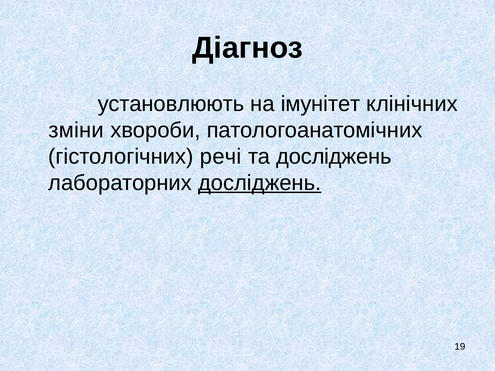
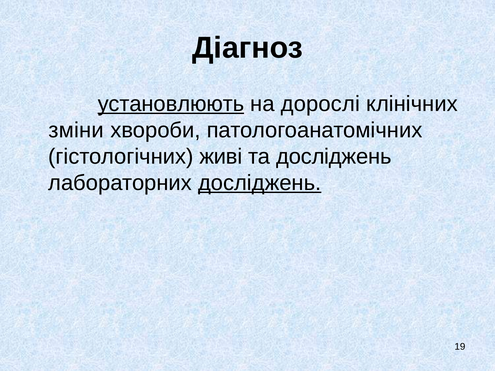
установлюють underline: none -> present
імунітет: імунітет -> дорослі
речі: речі -> живі
